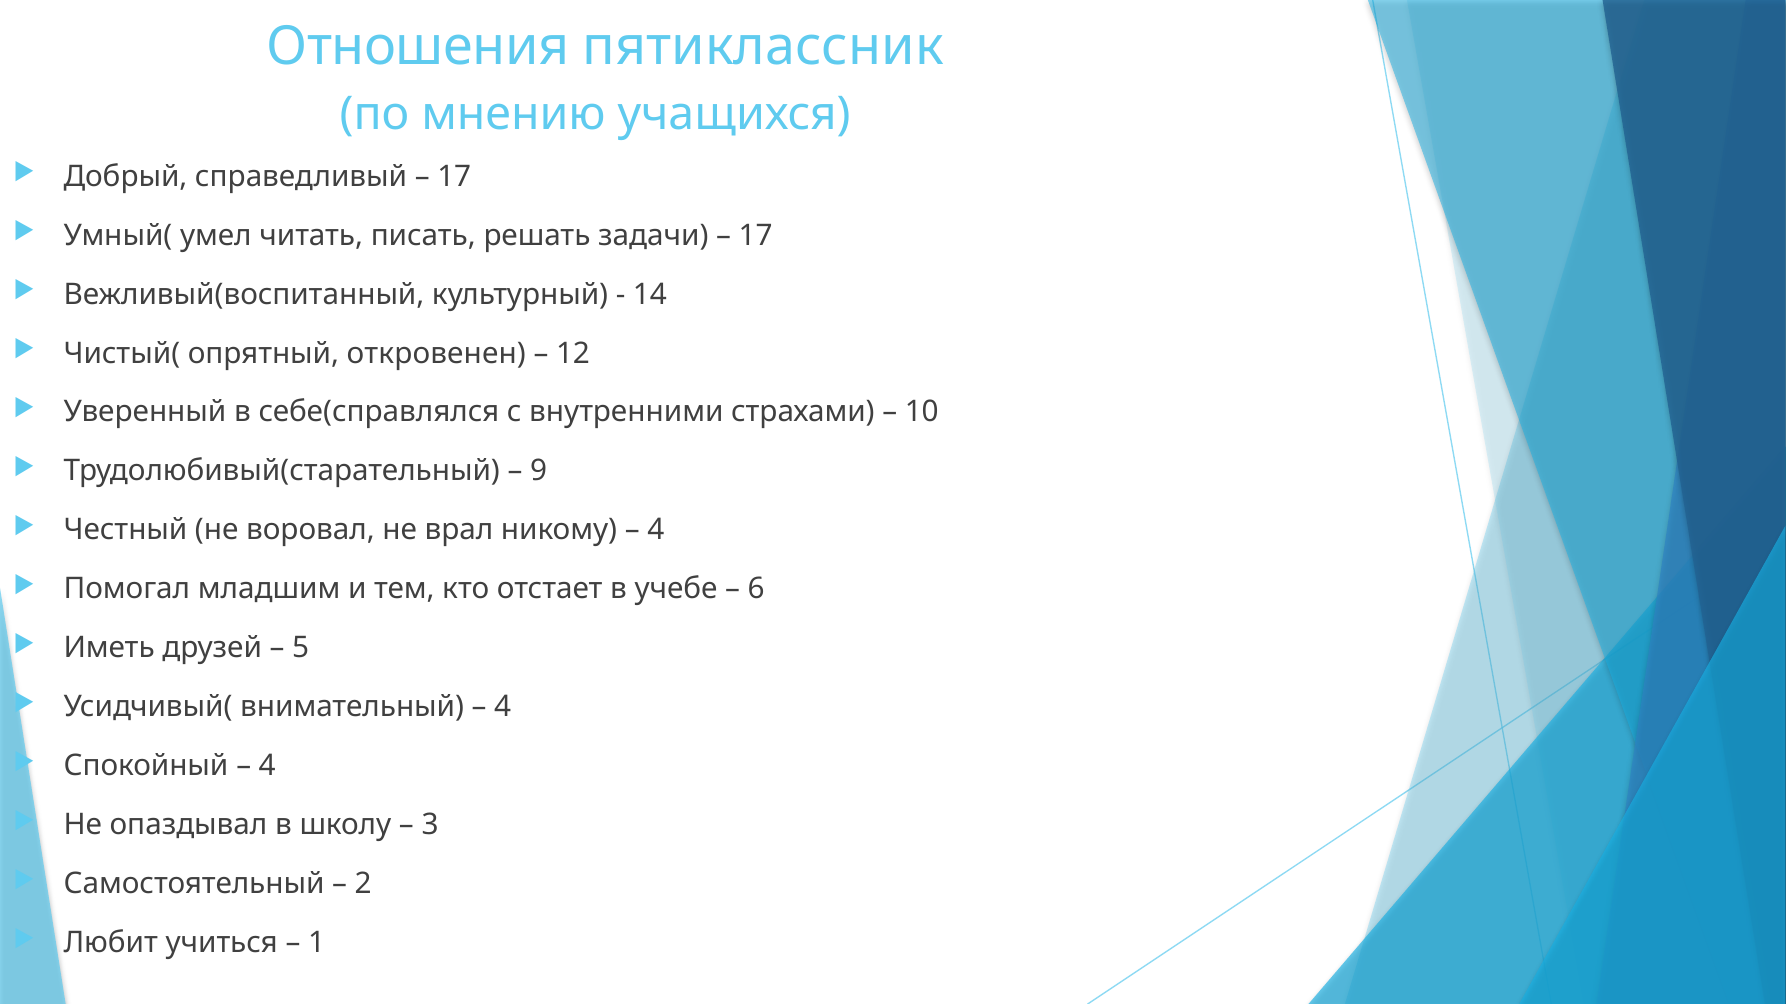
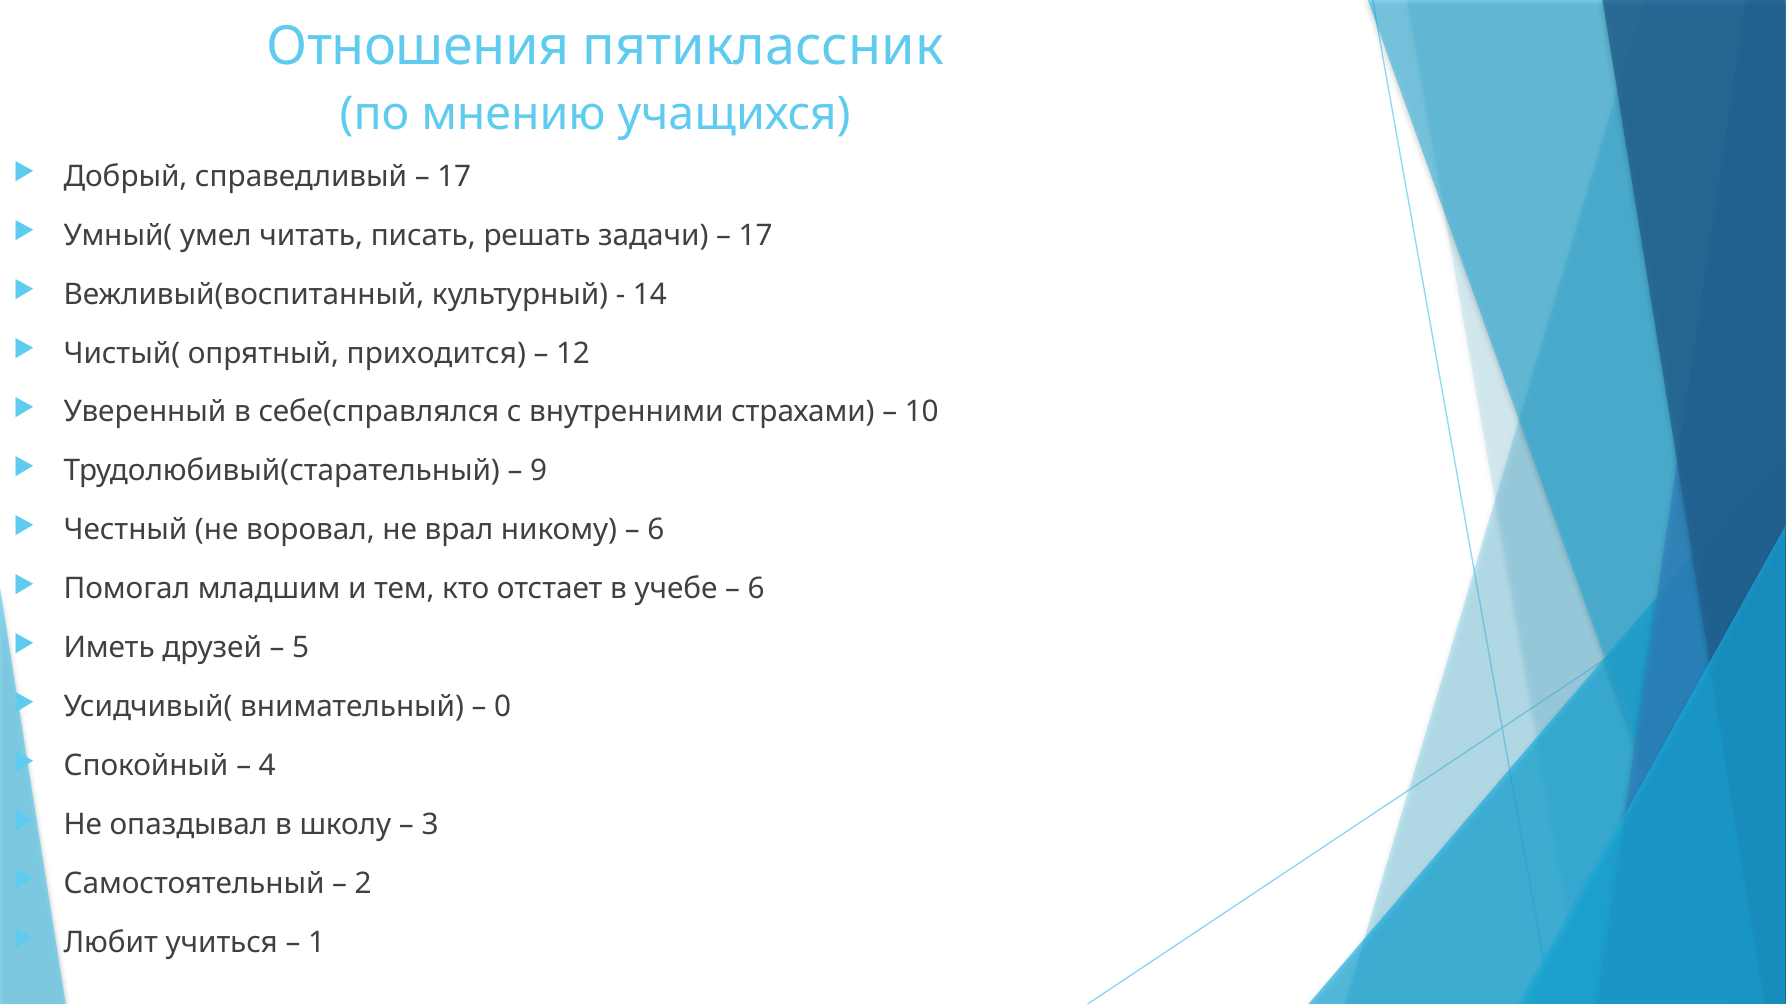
откровенен: откровенен -> приходится
4 at (656, 530): 4 -> 6
4 at (503, 707): 4 -> 0
